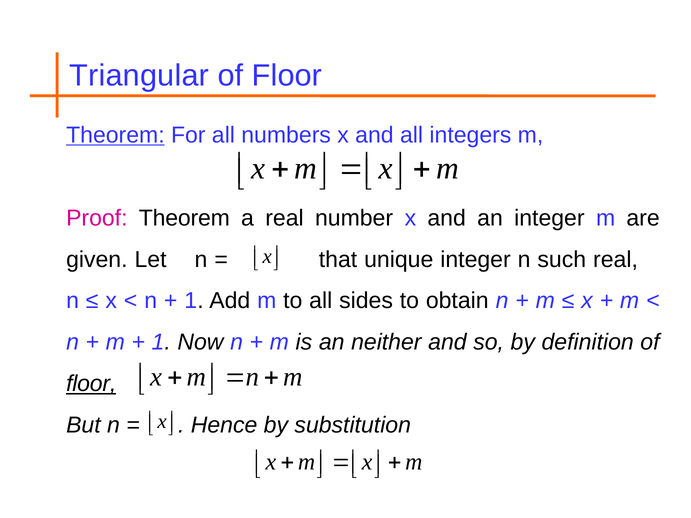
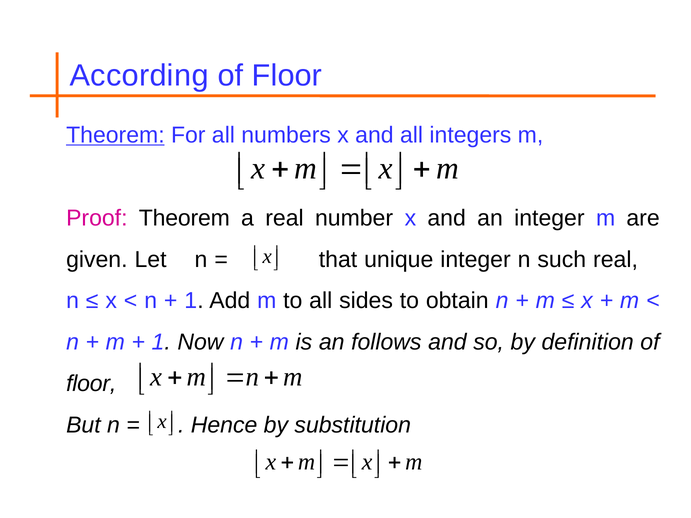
Triangular: Triangular -> According
neither: neither -> follows
floor at (91, 384) underline: present -> none
